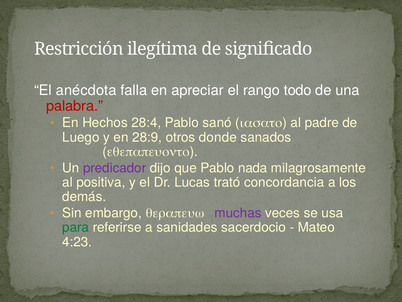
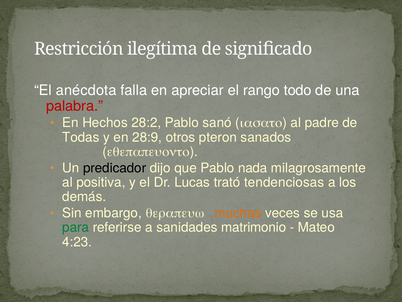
28:4: 28:4 -> 28:2
Luego: Luego -> Todas
donde: donde -> pteron
predicador colour: purple -> black
concordancia: concordancia -> tendenciosas
muchas colour: purple -> orange
sacerdocio: sacerdocio -> matrimonio
